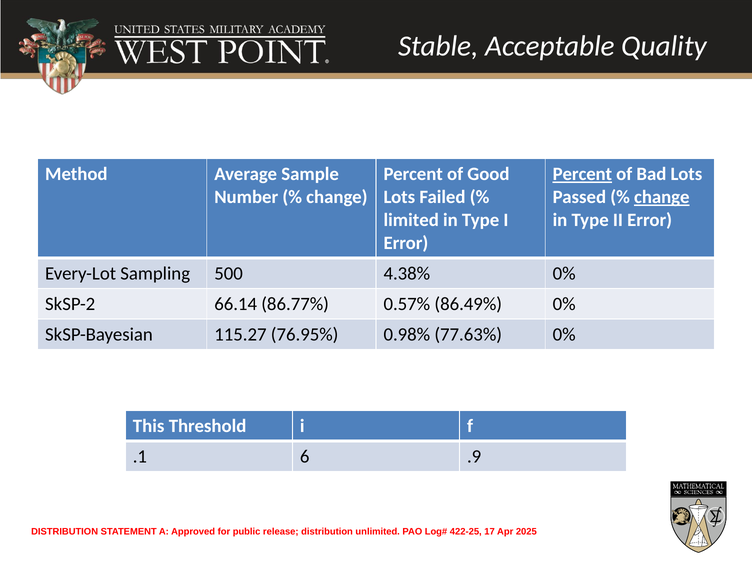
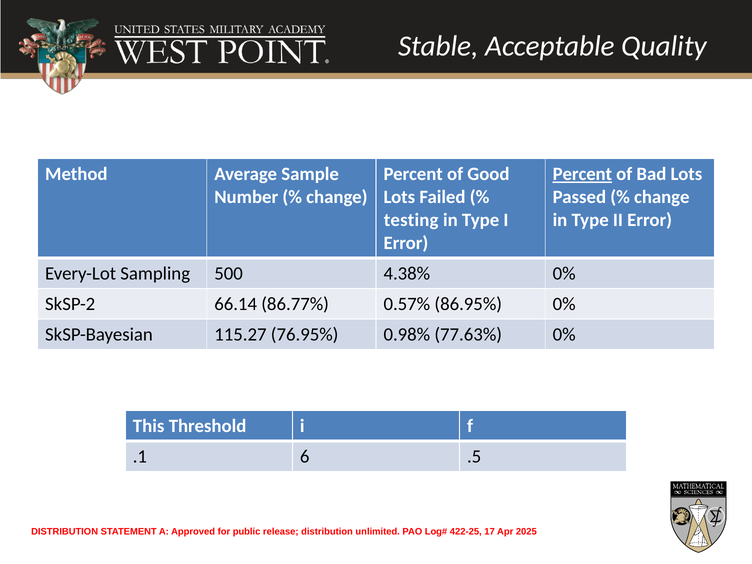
change at (662, 197) underline: present -> none
limited: limited -> testing
86.49%: 86.49% -> 86.95%
.9: .9 -> .5
